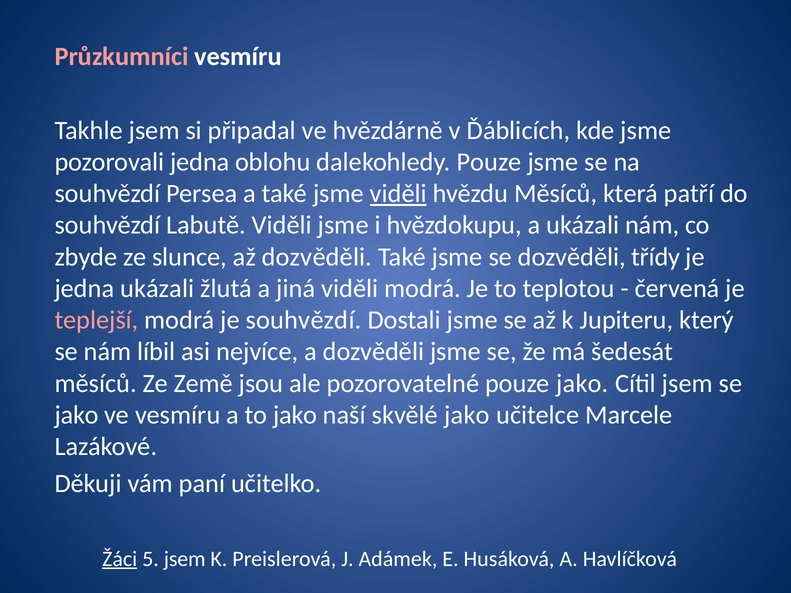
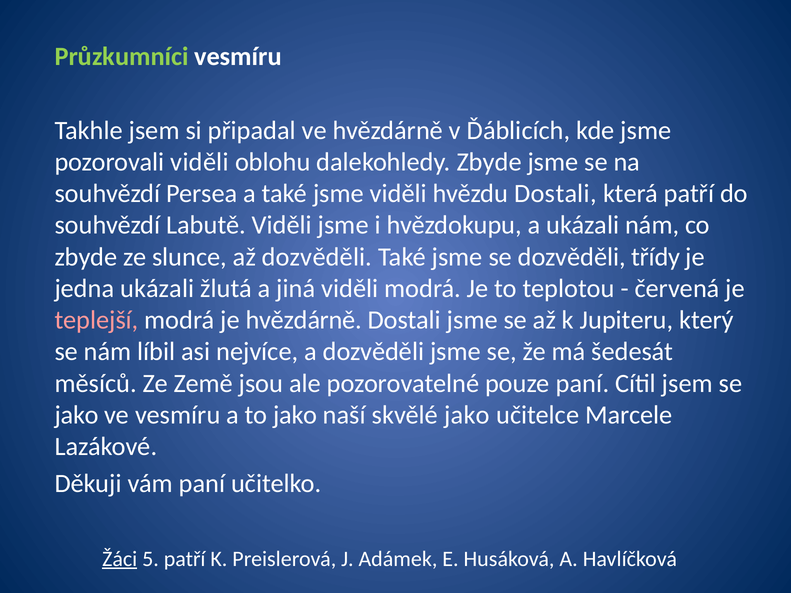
Průzkumníci colour: pink -> light green
pozorovali jedna: jedna -> viděli
dalekohledy Pouze: Pouze -> Zbyde
viděli at (398, 194) underline: present -> none
hvězdu Měsíců: Měsíců -> Dostali
je souhvězdí: souhvězdí -> hvězdárně
pouze jako: jako -> paní
5 jsem: jsem -> patří
